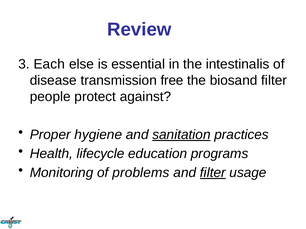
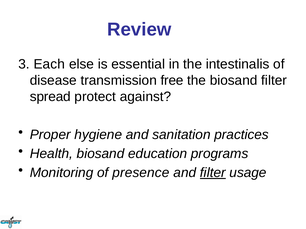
people: people -> spread
sanitation underline: present -> none
Health lifecycle: lifecycle -> biosand
problems: problems -> presence
